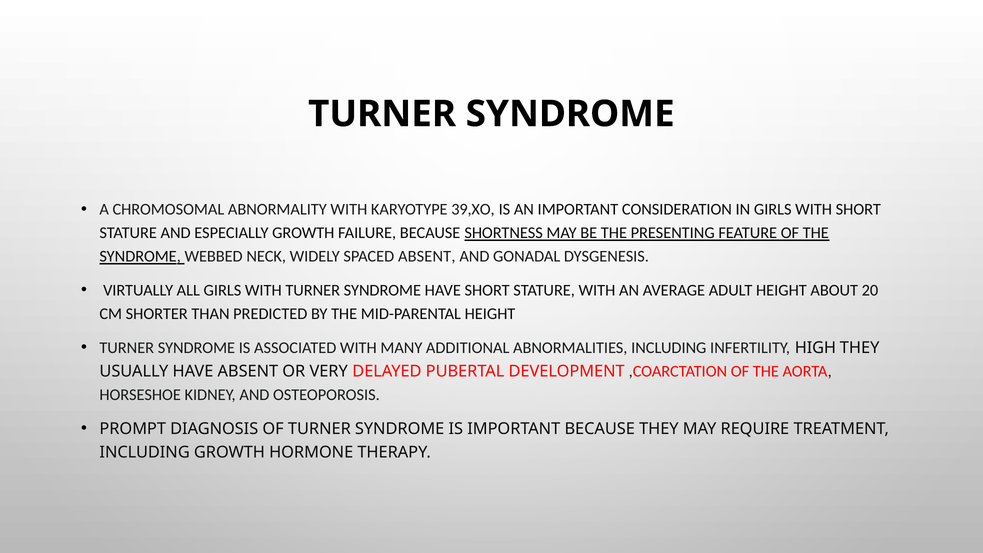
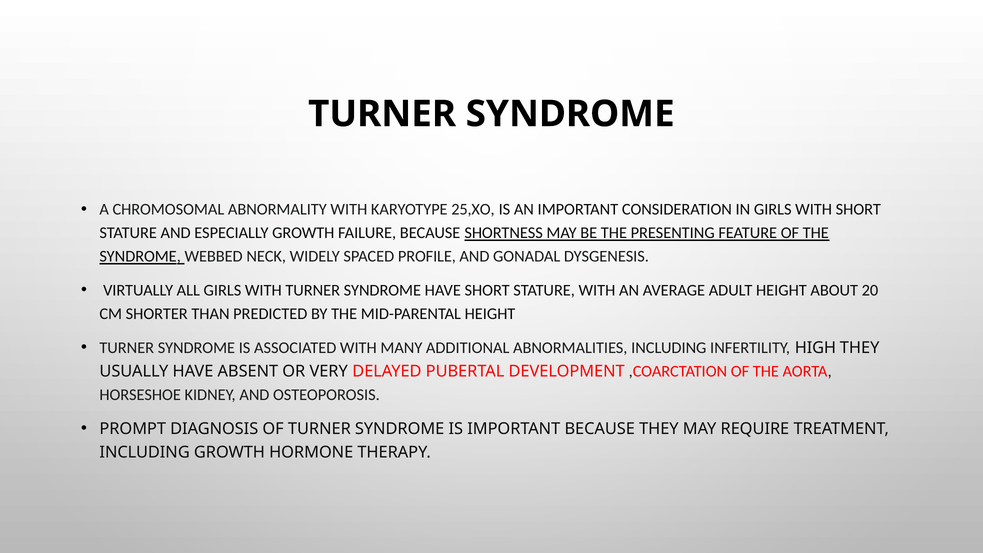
39,XO: 39,XO -> 25,XO
SPACED ABSENT: ABSENT -> PROFILE
